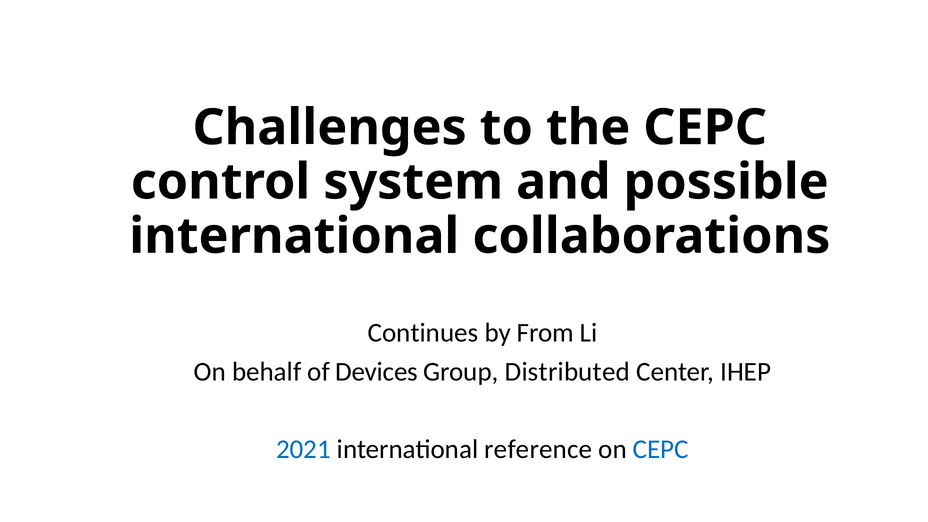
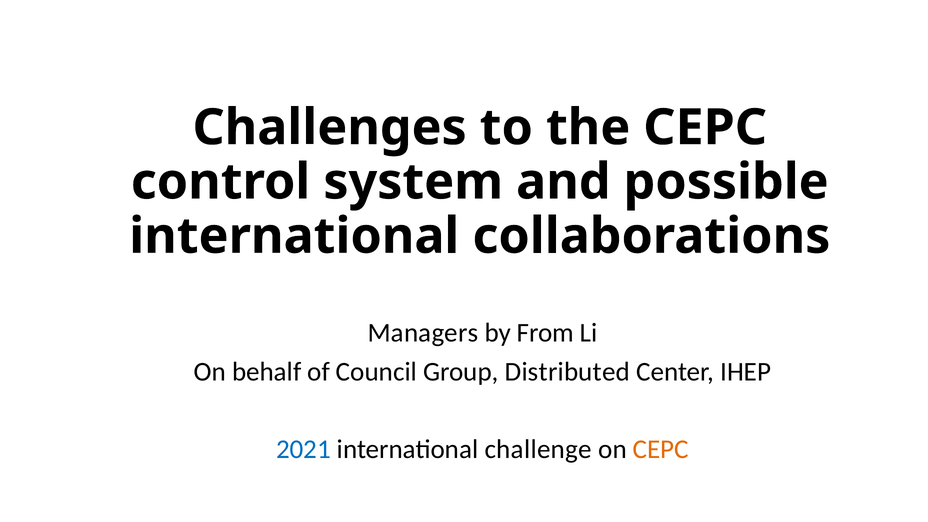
Continues: Continues -> Managers
Devices: Devices -> Council
reference: reference -> challenge
CEPC at (661, 449) colour: blue -> orange
